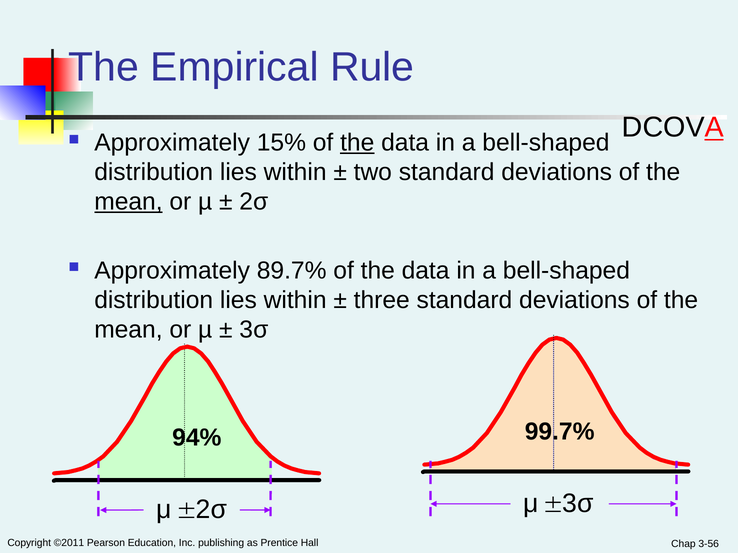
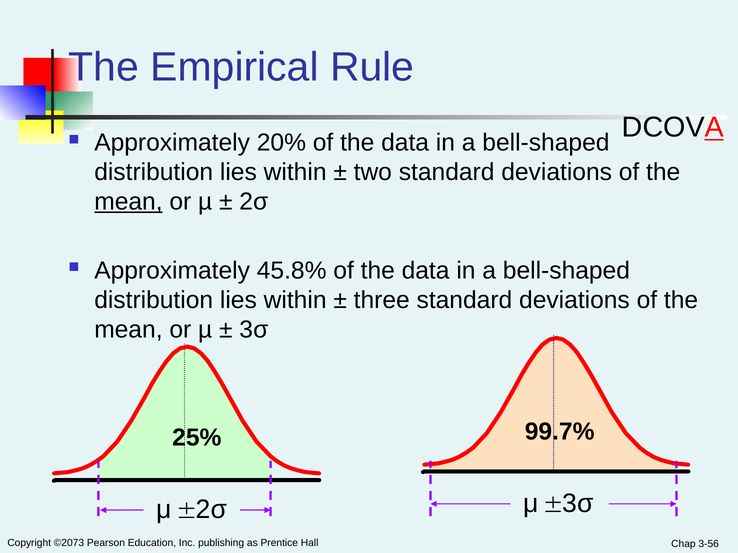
15%: 15% -> 20%
the at (357, 143) underline: present -> none
89.7%: 89.7% -> 45.8%
94%: 94% -> 25%
©2011: ©2011 -> ©2073
